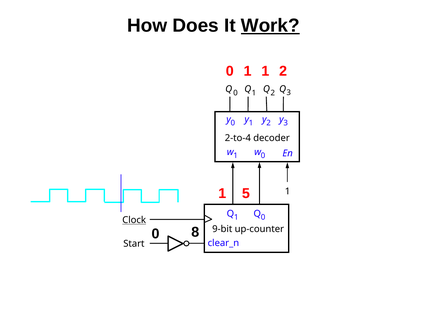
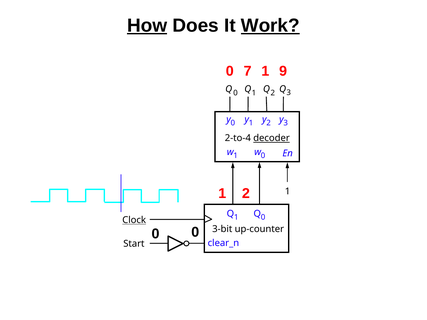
How underline: none -> present
0 1: 1 -> 7
1 2: 2 -> 9
decoder underline: none -> present
1 5: 5 -> 2
9-bit: 9-bit -> 3-bit
0 8: 8 -> 0
